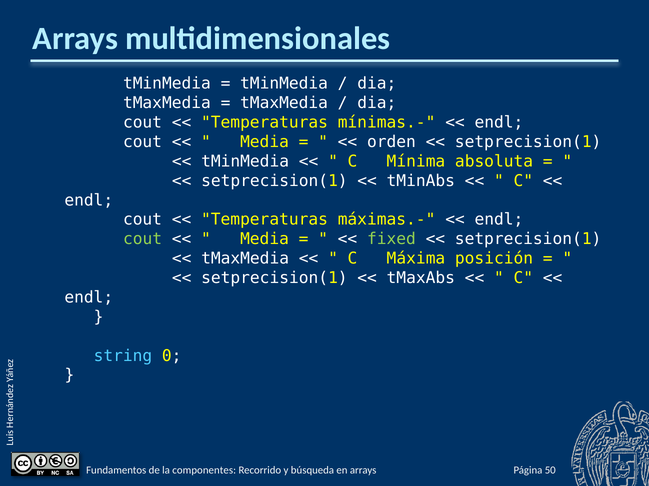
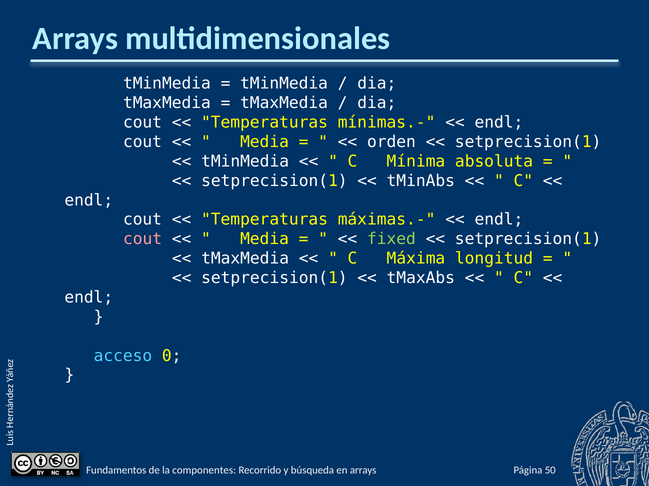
cout at (143, 239) colour: light green -> pink
posición: posición -> longitud
string: string -> acceso
